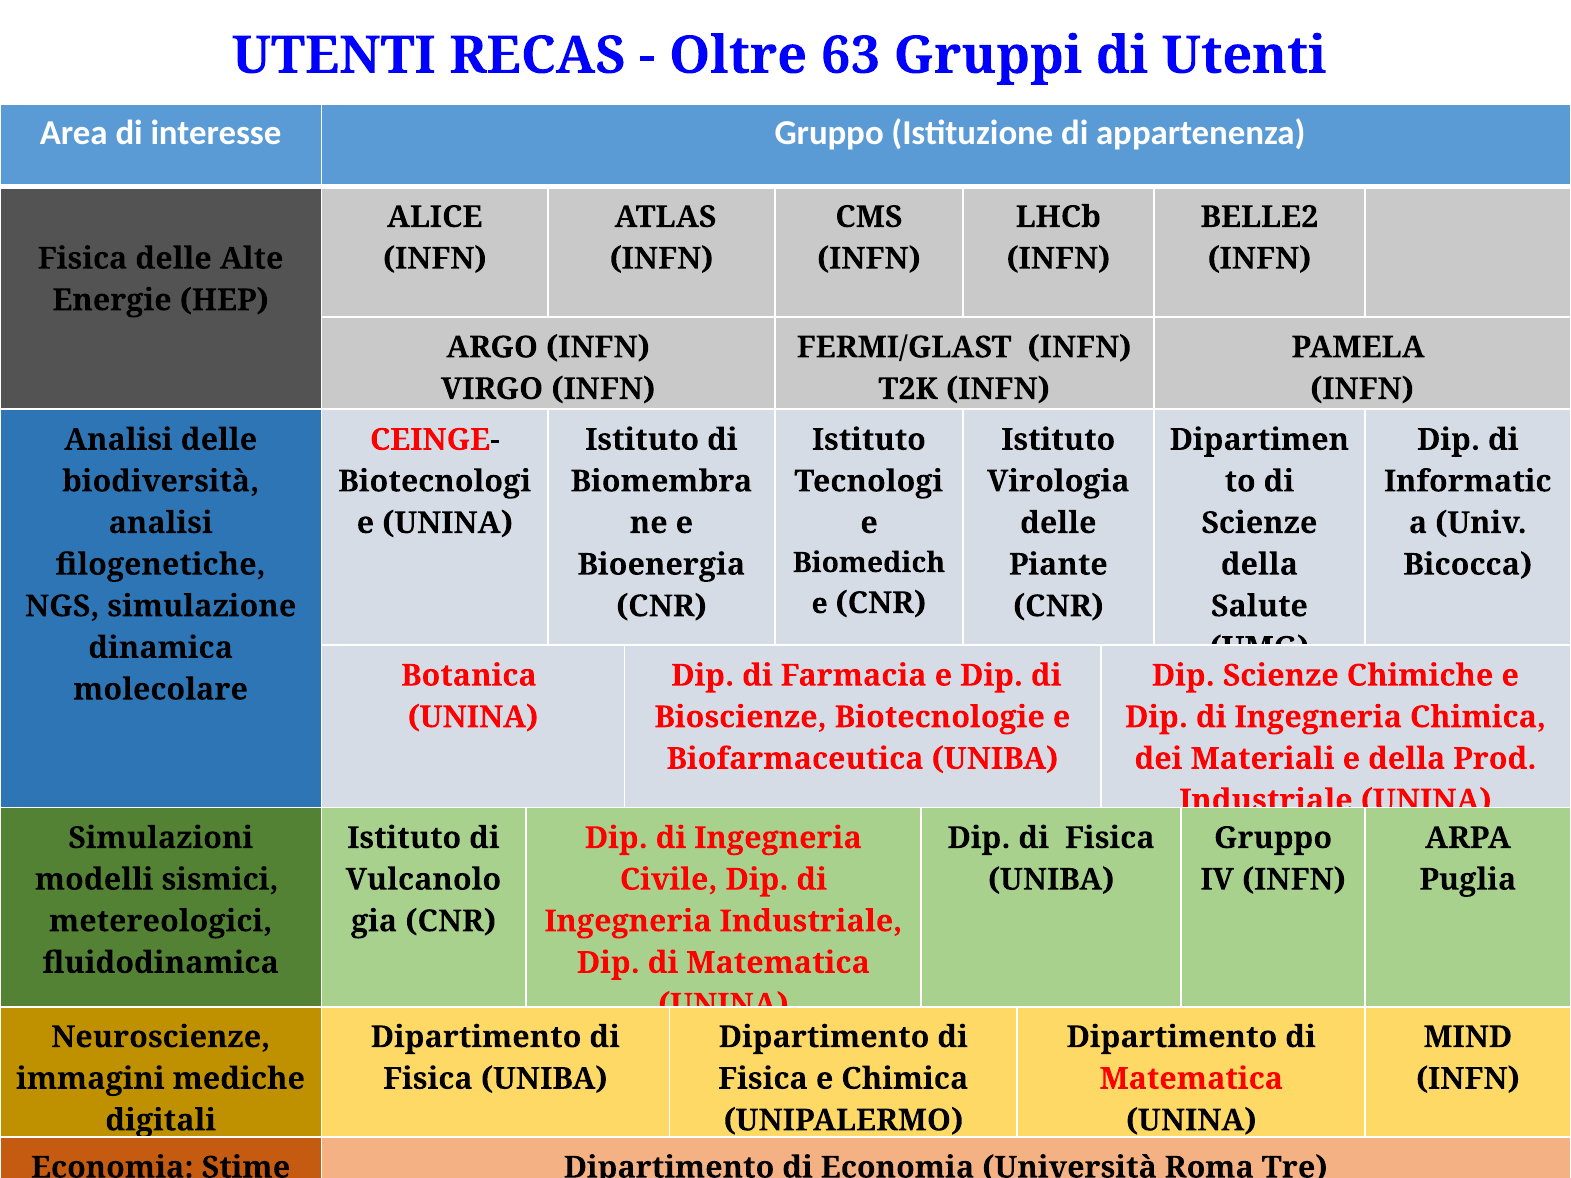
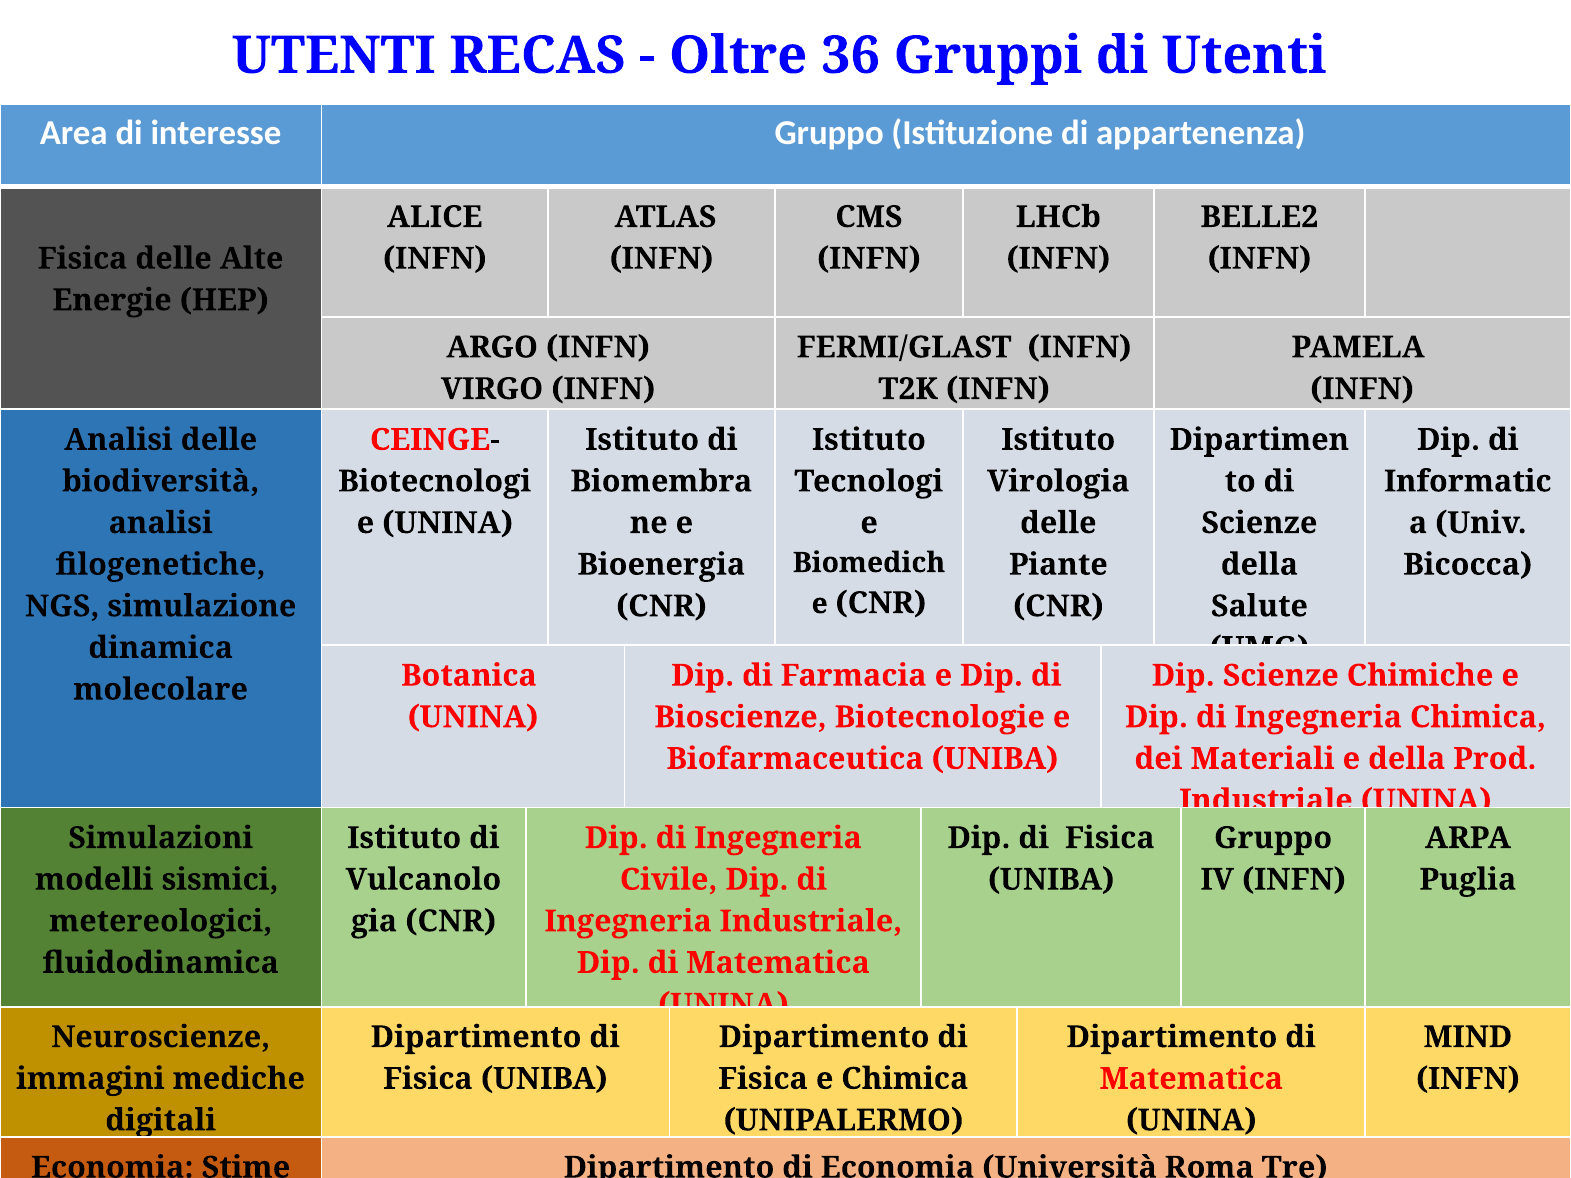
63: 63 -> 36
